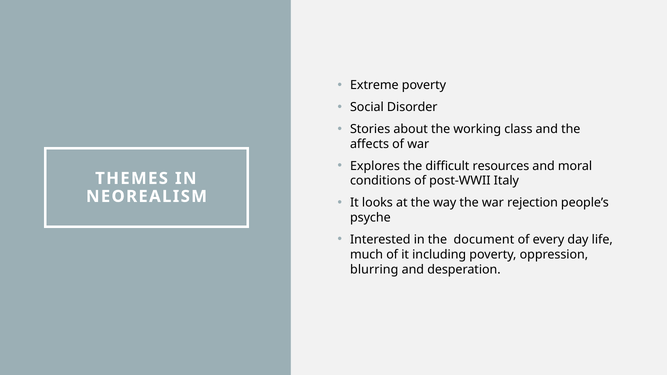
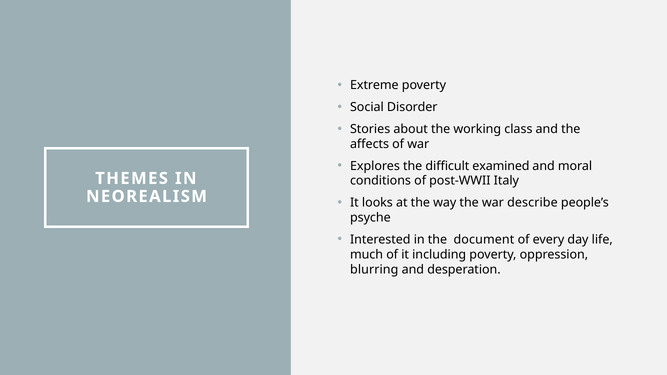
resources: resources -> examined
rejection: rejection -> describe
